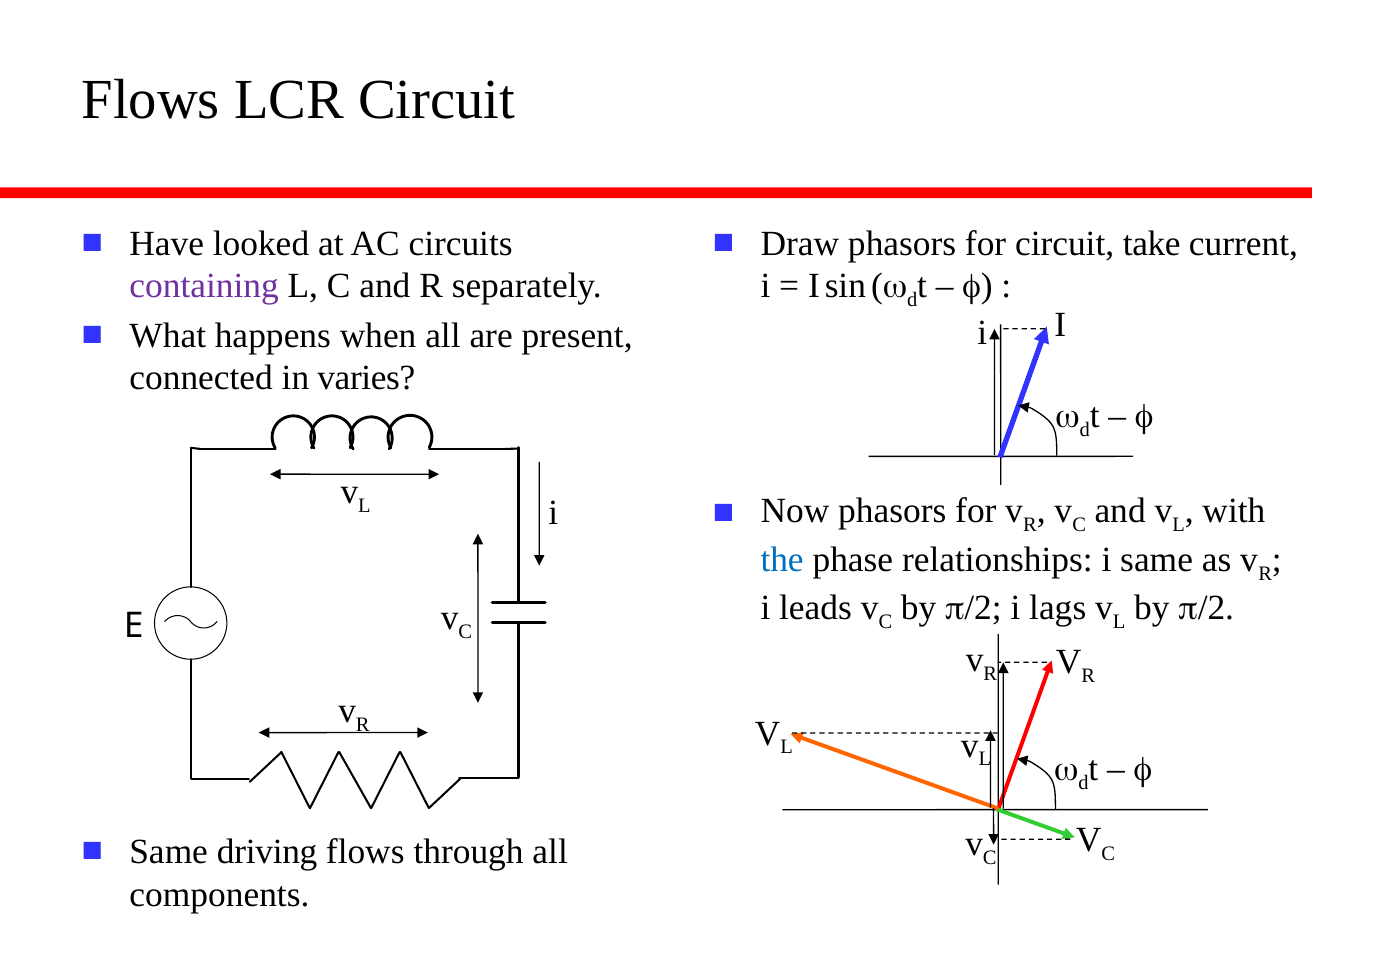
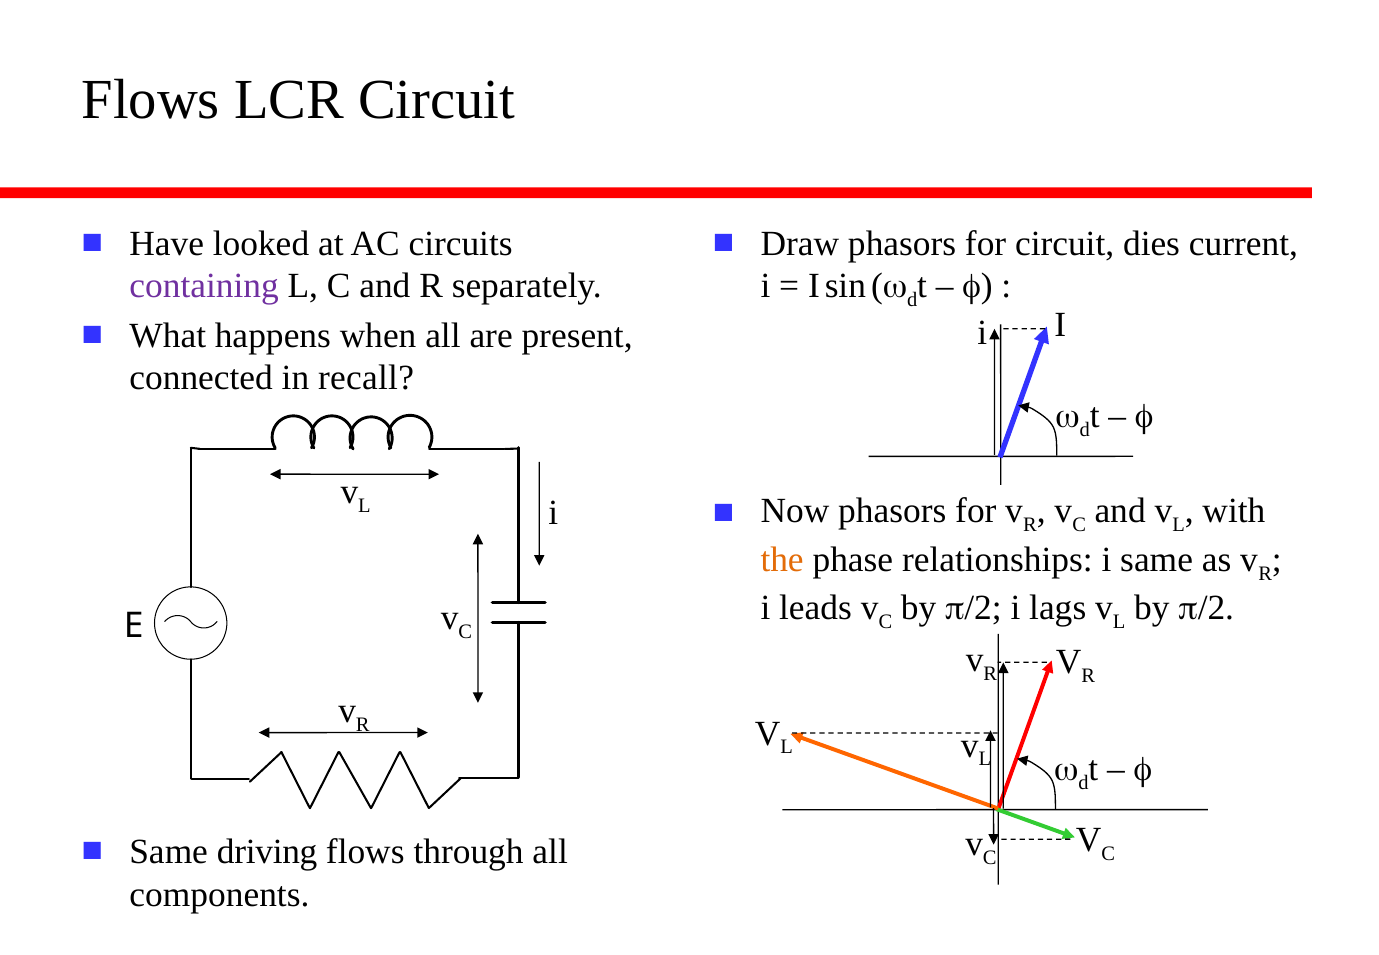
take: take -> dies
varies: varies -> recall
the colour: blue -> orange
